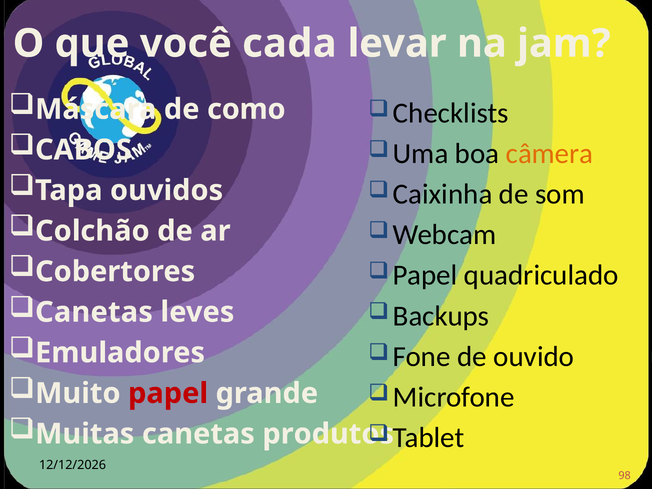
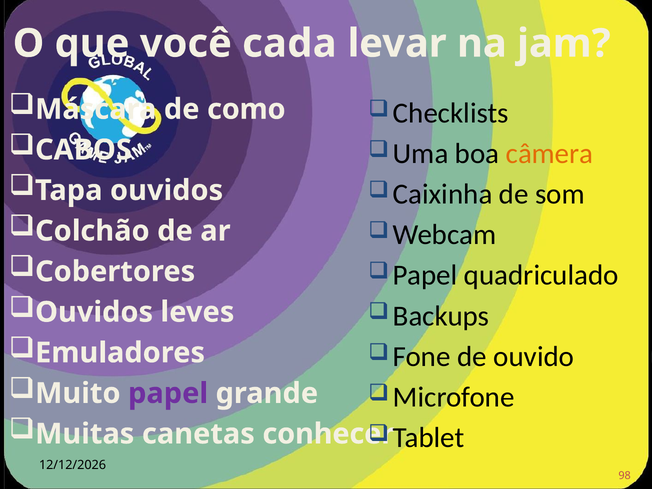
Canetas at (94, 312): Canetas -> Ouvidos
papel colour: red -> purple
produtos: produtos -> conhecer
